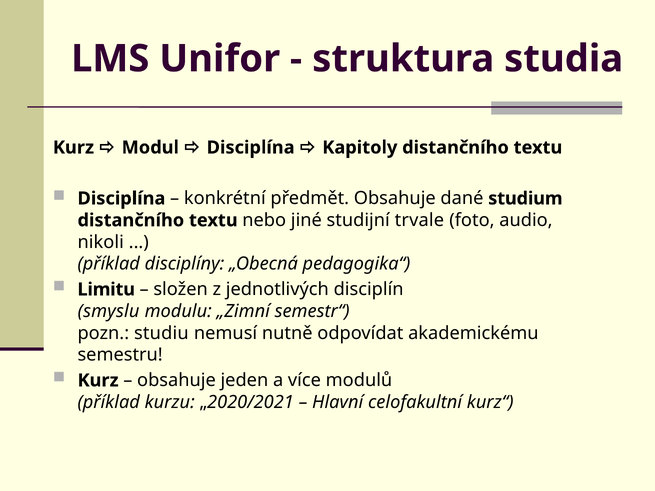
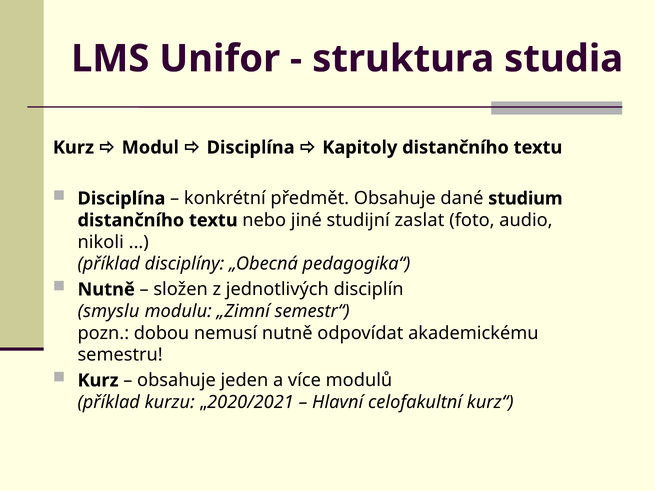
trvale: trvale -> zaslat
Limitu at (106, 290): Limitu -> Nutně
studiu: studiu -> dobou
